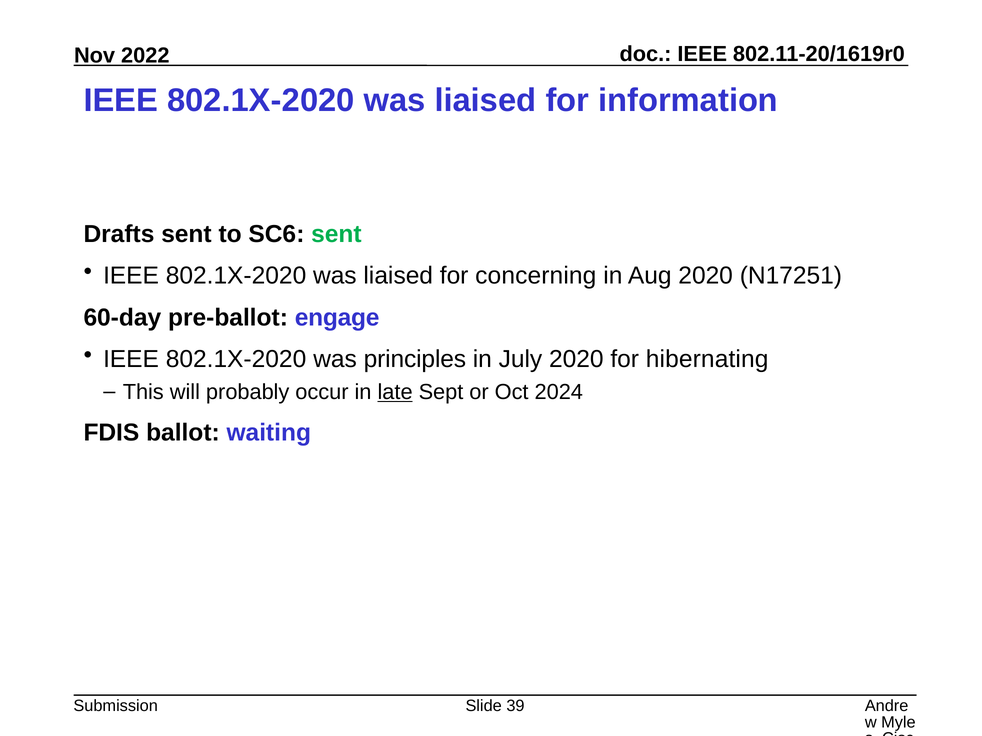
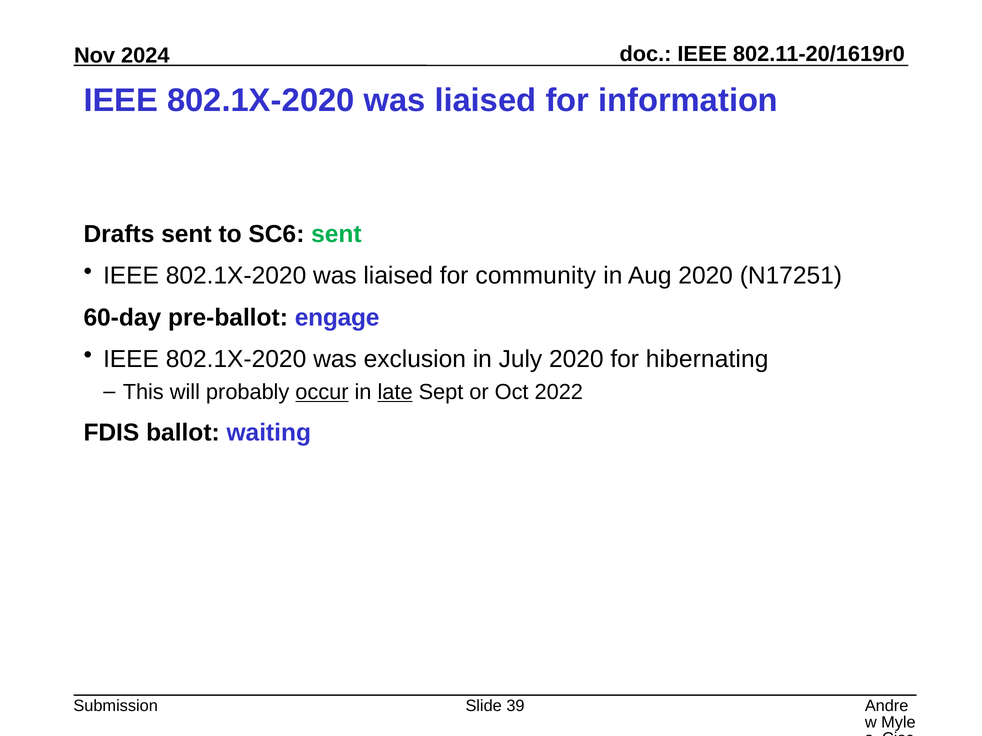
2022: 2022 -> 2024
concerning: concerning -> community
principles: principles -> exclusion
occur underline: none -> present
2024: 2024 -> 2022
